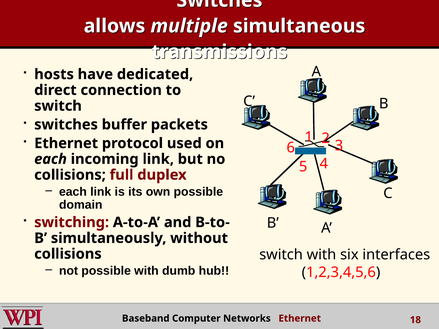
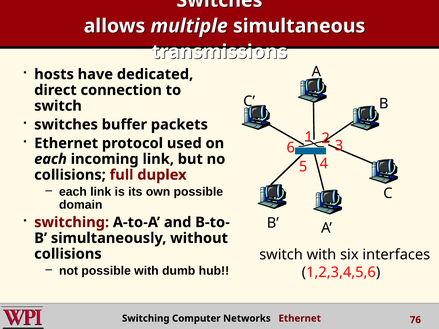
Baseband at (146, 319): Baseband -> Switching
18: 18 -> 76
